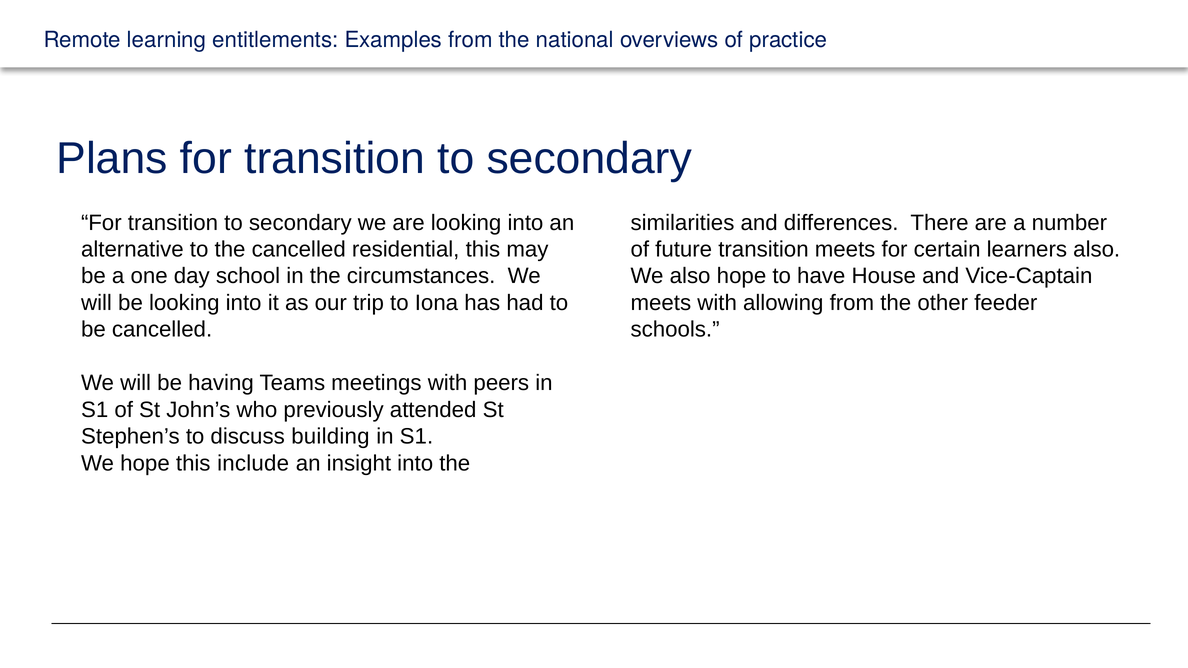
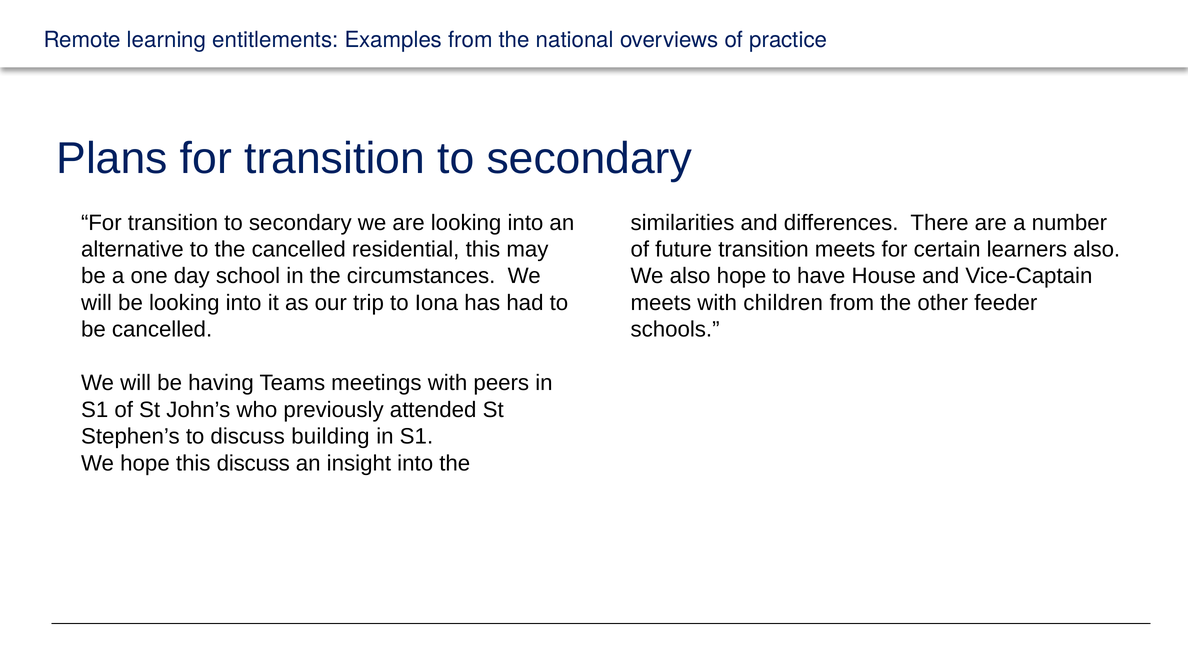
allowing: allowing -> children
this include: include -> discuss
